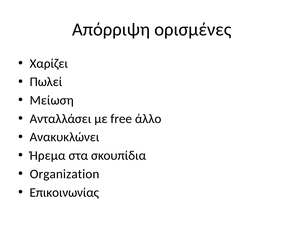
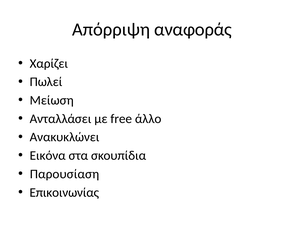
ορισμένες: ορισμένες -> αναφοράς
Ήρεμα: Ήρεμα -> Εικόνα
Organization: Organization -> Παρουσίαση
